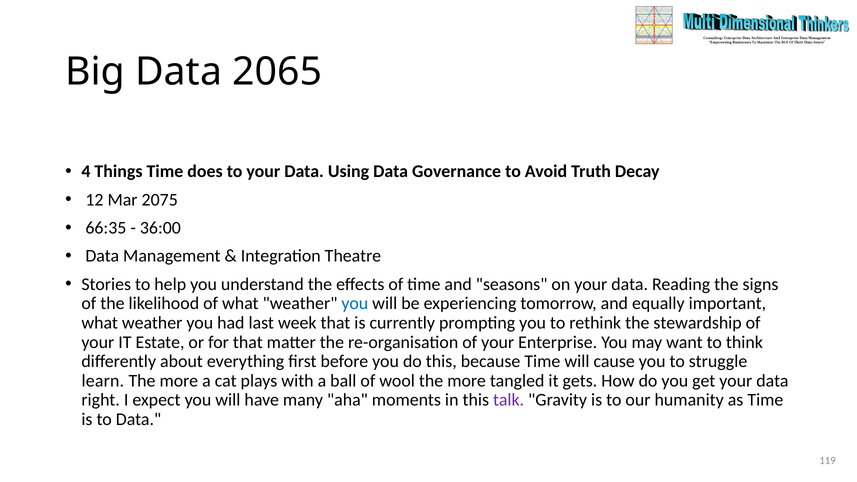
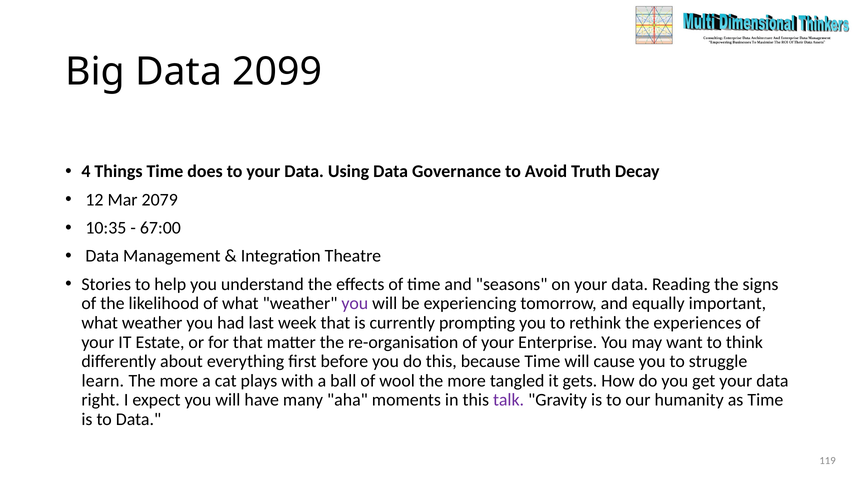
2065: 2065 -> 2099
2075: 2075 -> 2079
66:35: 66:35 -> 10:35
36:00: 36:00 -> 67:00
you at (355, 304) colour: blue -> purple
stewardship: stewardship -> experiences
